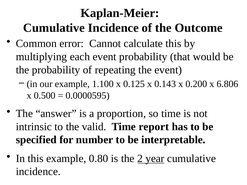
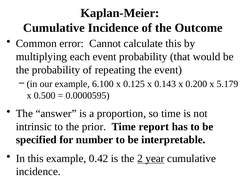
1.100: 1.100 -> 6.100
6.806: 6.806 -> 5.179
valid: valid -> prior
0.80: 0.80 -> 0.42
